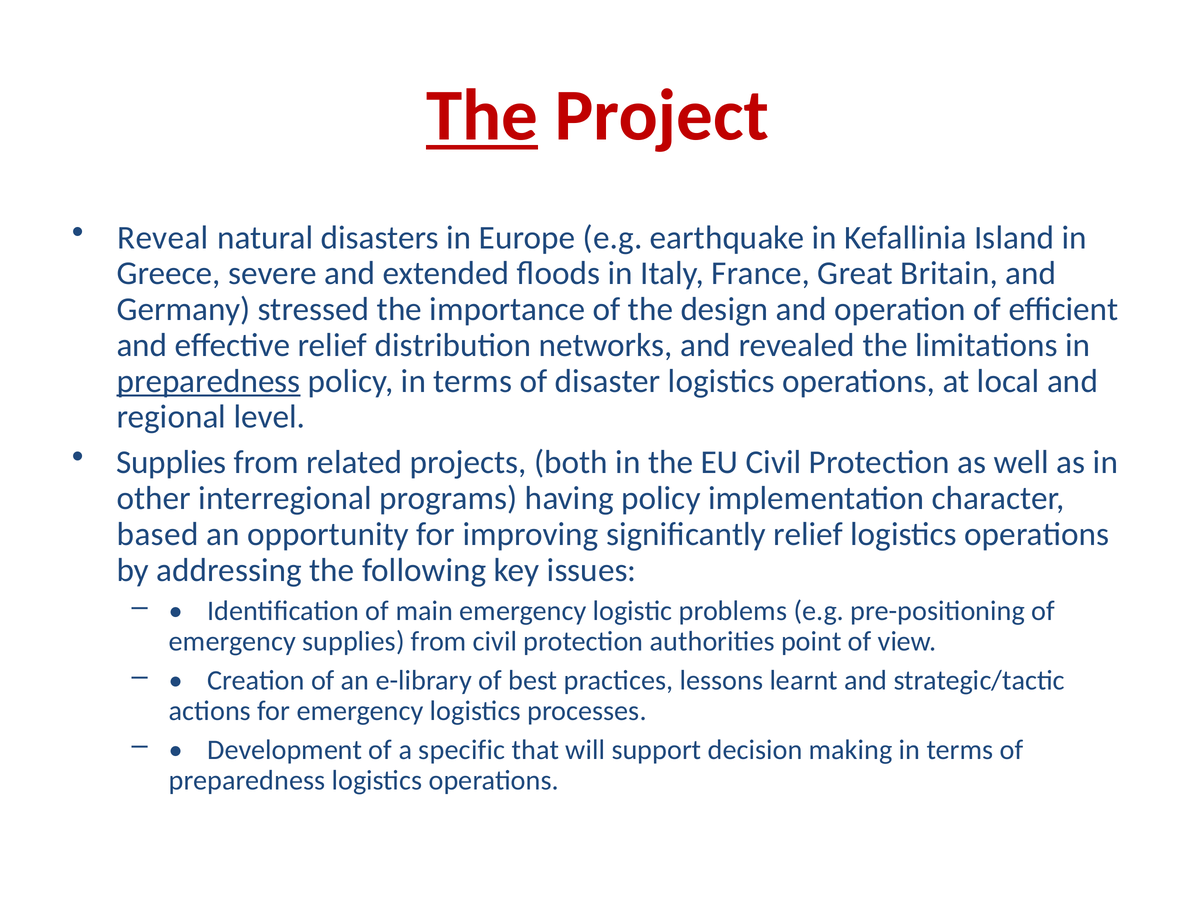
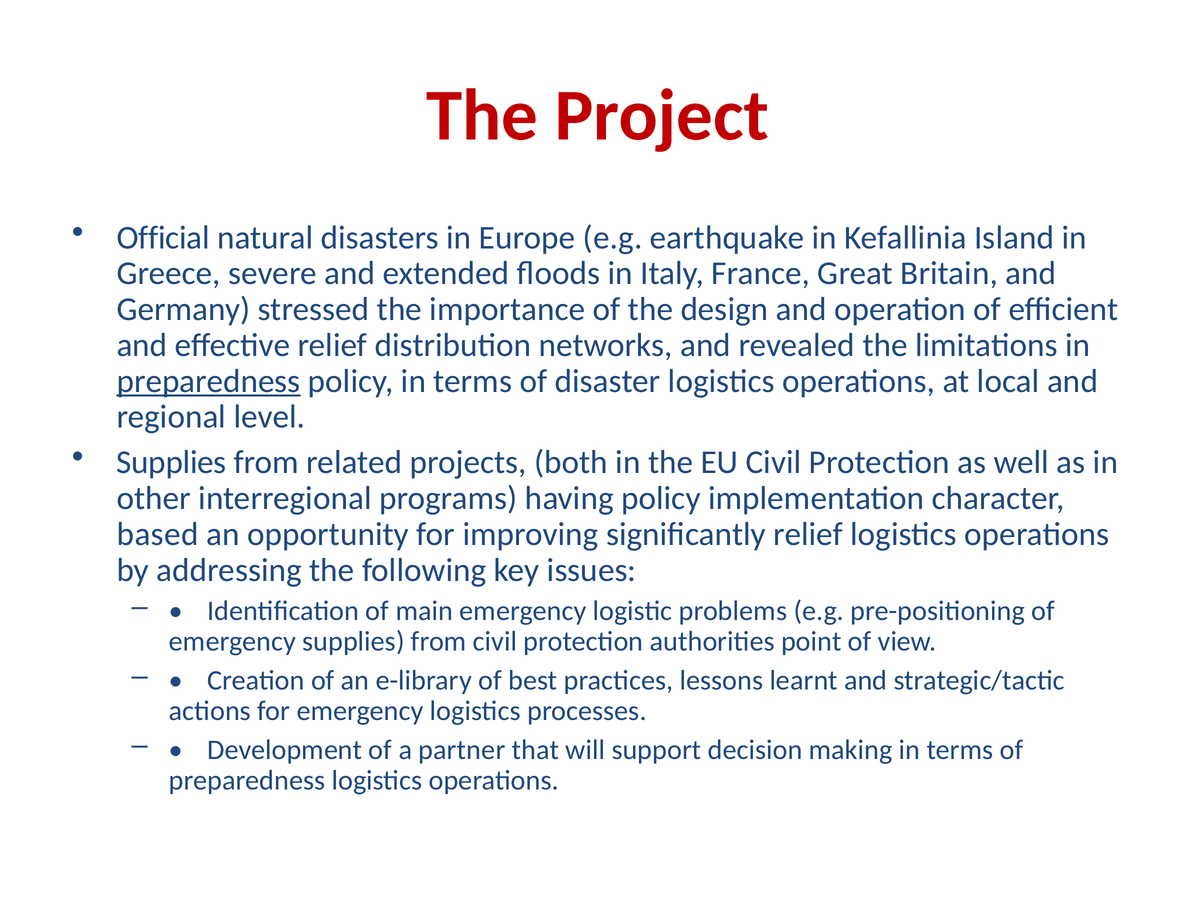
The at (482, 116) underline: present -> none
Reveal: Reveal -> Official
specific: specific -> partner
